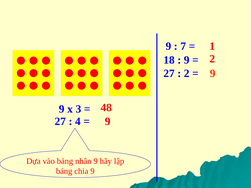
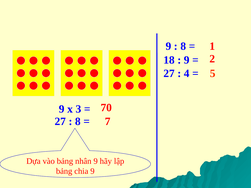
7 at (183, 46): 7 -> 8
2 at (187, 74): 2 -> 4
9 at (213, 74): 9 -> 5
48: 48 -> 70
4 at (78, 122): 4 -> 8
9 at (108, 122): 9 -> 7
